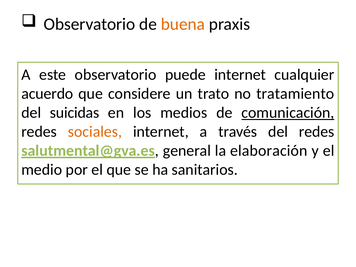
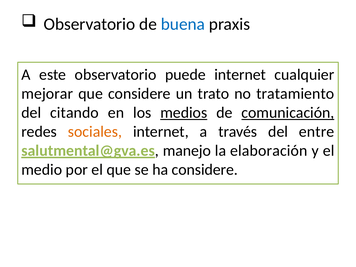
buena colour: orange -> blue
acuerdo: acuerdo -> mejorar
suicidas: suicidas -> citando
medios underline: none -> present
del redes: redes -> entre
general: general -> manejo
ha sanitarios: sanitarios -> considere
